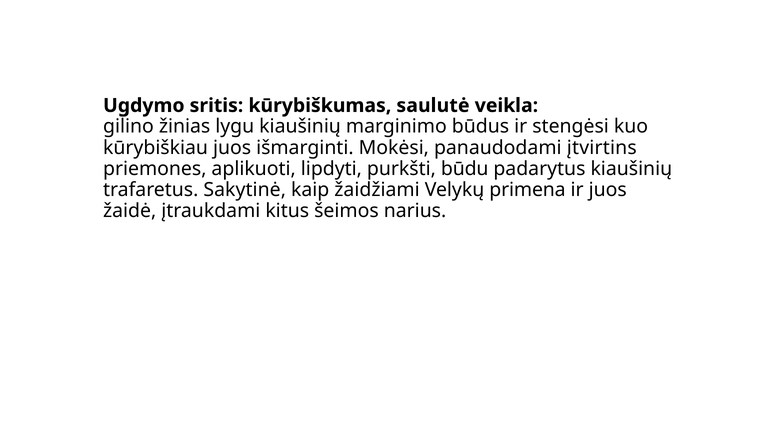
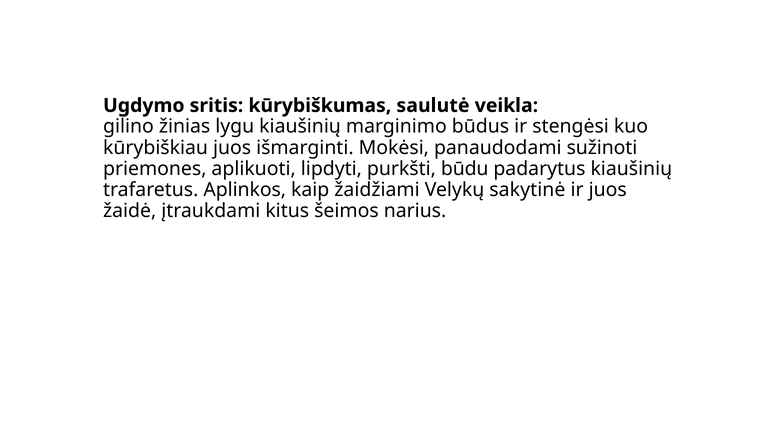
įtvirtins: įtvirtins -> sužinoti
Sakytinė: Sakytinė -> Aplinkos
primena: primena -> sakytinė
